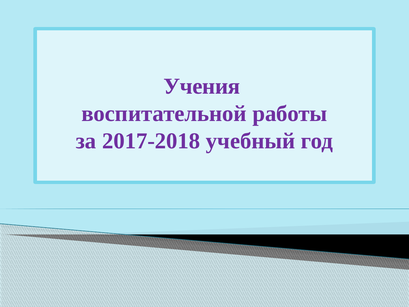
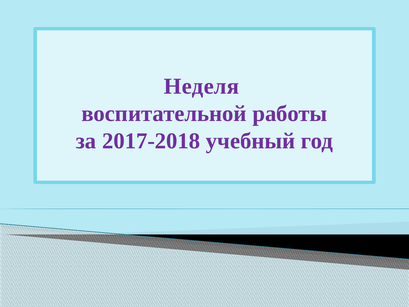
Учения: Учения -> Неделя
